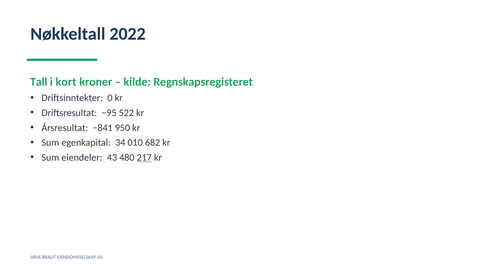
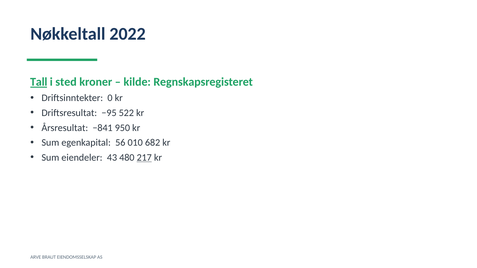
Tall underline: none -> present
kort: kort -> sted
34: 34 -> 56
